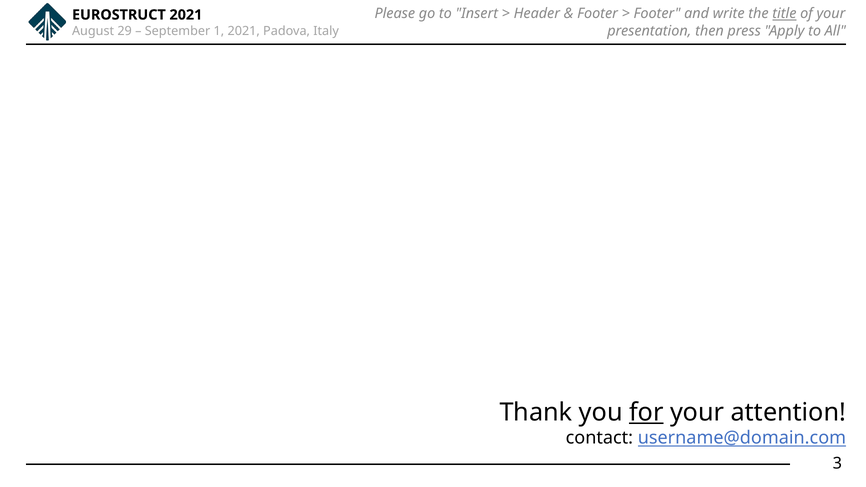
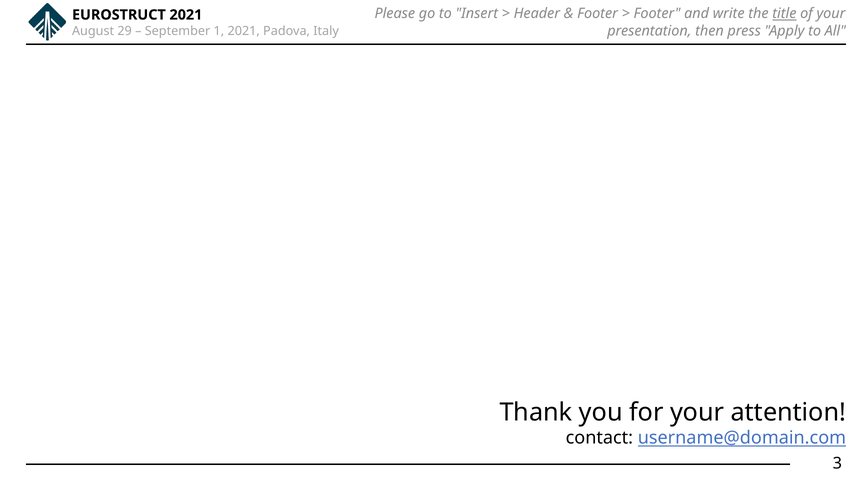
for underline: present -> none
